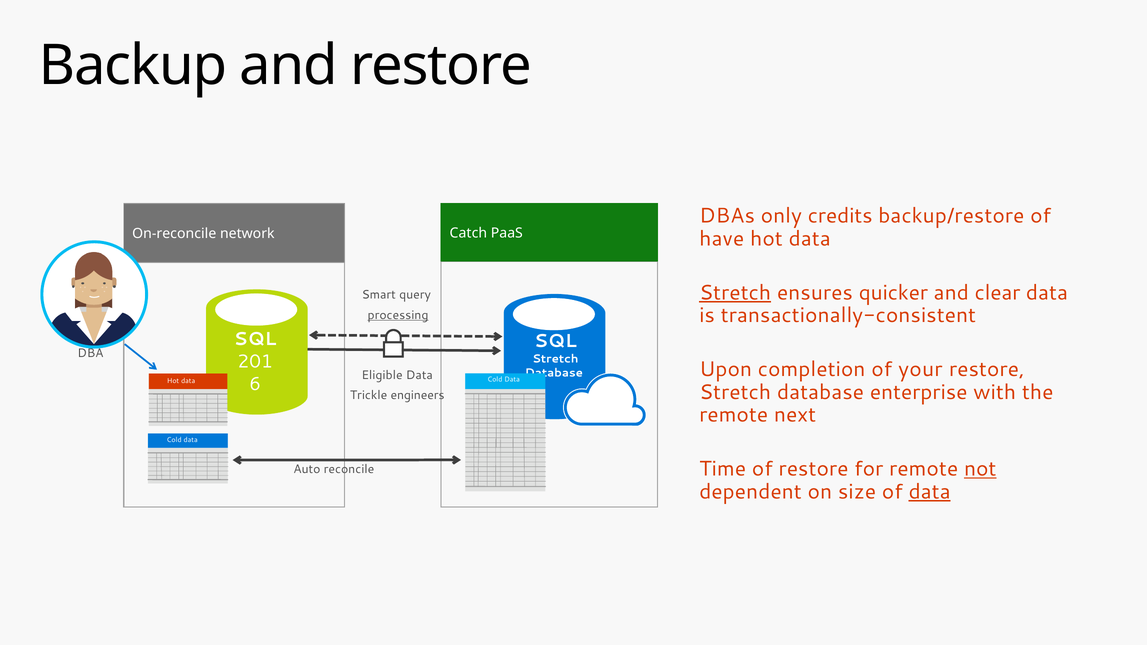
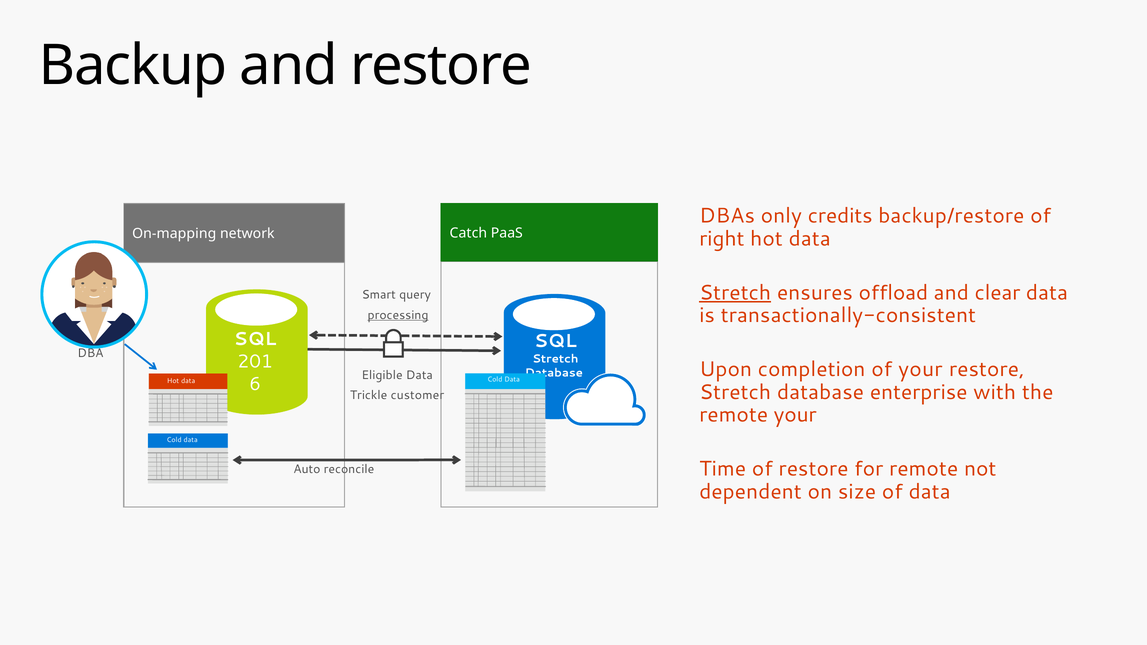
On-reconcile: On-reconcile -> On-mapping
have: have -> right
quicker: quicker -> offload
engineers: engineers -> customer
remote next: next -> your
not underline: present -> none
data at (930, 492) underline: present -> none
